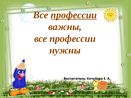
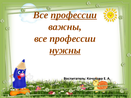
нужны underline: none -> present
